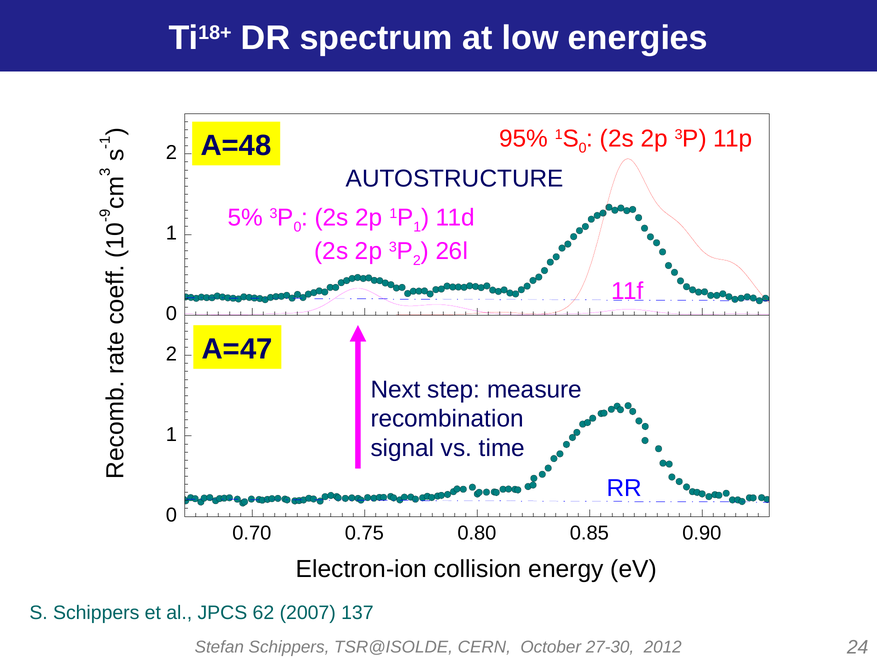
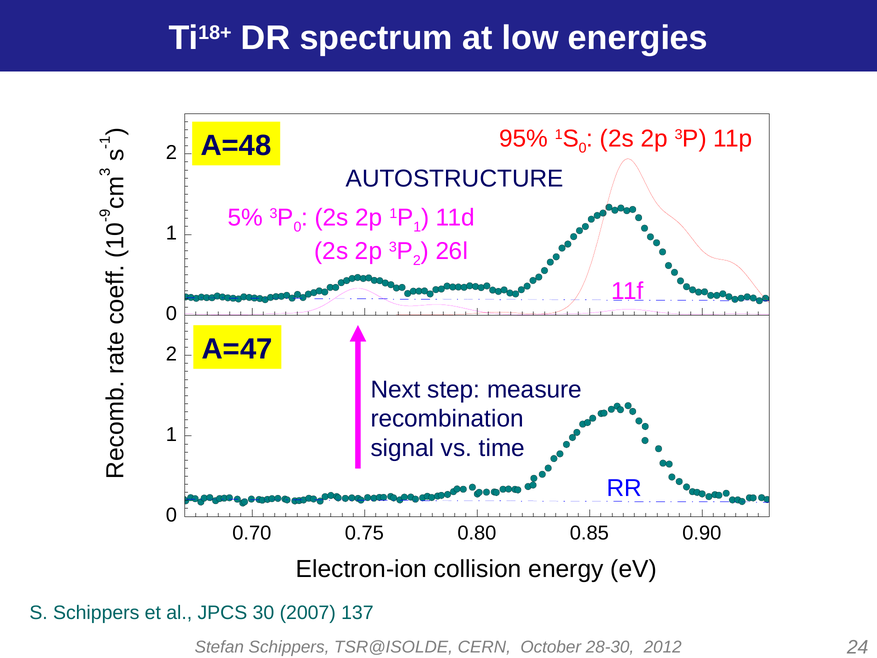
62: 62 -> 30
27-30: 27-30 -> 28-30
